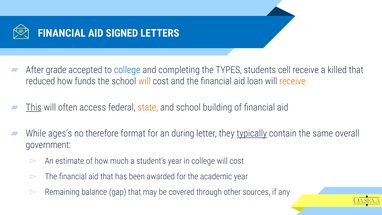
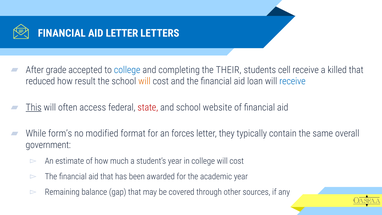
AID SIGNED: SIGNED -> LETTER
TYPES: TYPES -> THEIR
funds: funds -> result
receive at (292, 81) colour: orange -> blue
state colour: orange -> red
building: building -> website
ages’s: ages’s -> form’s
therefore: therefore -> modified
during: during -> forces
typically underline: present -> none
